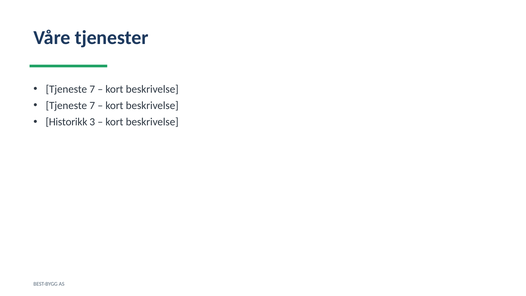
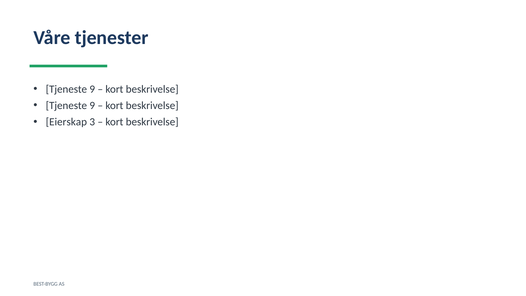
7 at (92, 89): 7 -> 9
7 at (92, 106): 7 -> 9
Historikk: Historikk -> Eierskap
